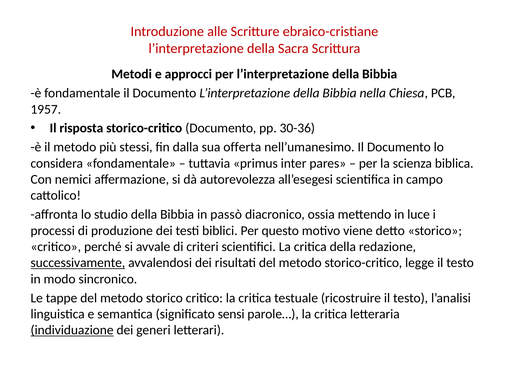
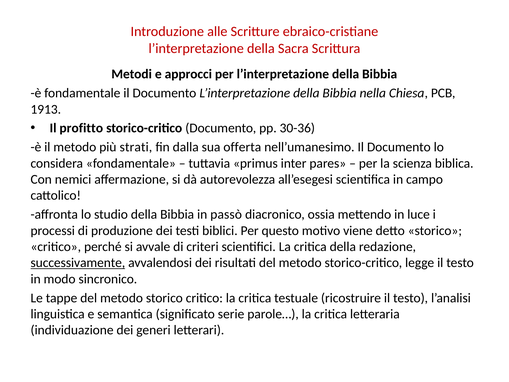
1957: 1957 -> 1913
risposta: risposta -> profitto
stessi: stessi -> strati
sensi: sensi -> serie
individuazione underline: present -> none
